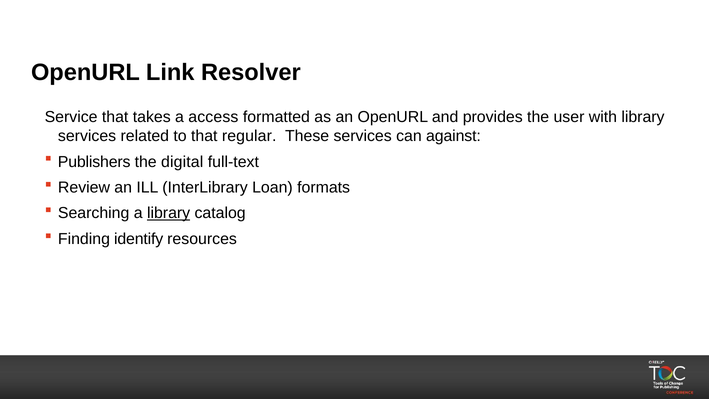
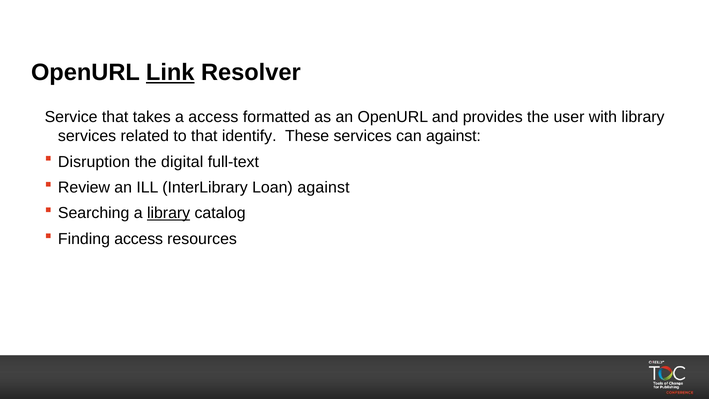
Link underline: none -> present
regular: regular -> identify
Publishers: Publishers -> Disruption
Loan formats: formats -> against
Finding identify: identify -> access
